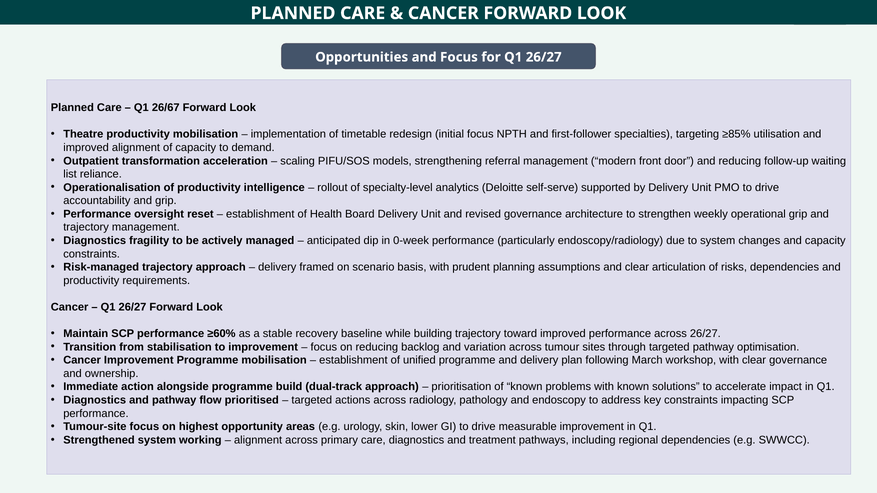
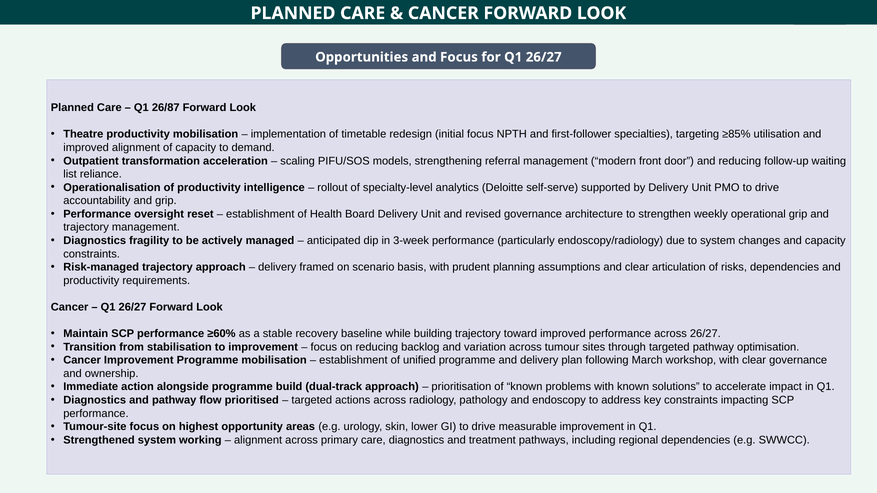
26/67: 26/67 -> 26/87
0-week: 0-week -> 3-week
